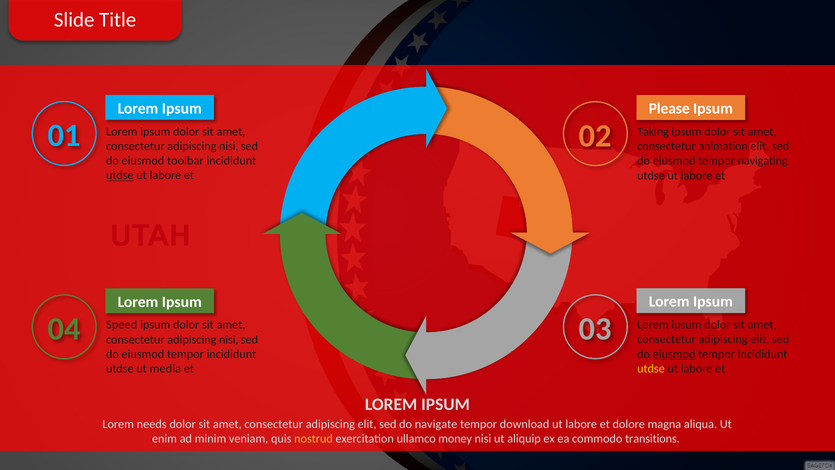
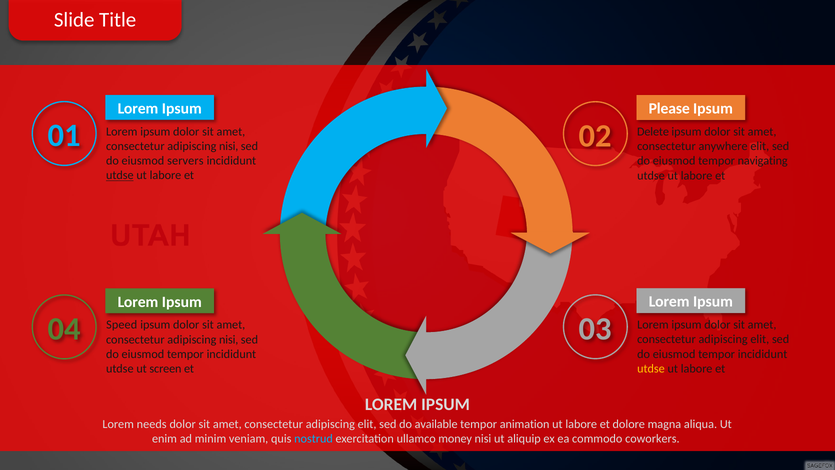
Taking: Taking -> Delete
animation: animation -> anywhere
toolbar: toolbar -> servers
eiusmod at (674, 354) underline: present -> none
media: media -> screen
navigate: navigate -> available
download: download -> animation
nostrud colour: yellow -> light blue
transitions: transitions -> coworkers
